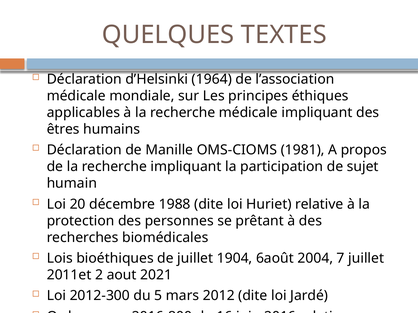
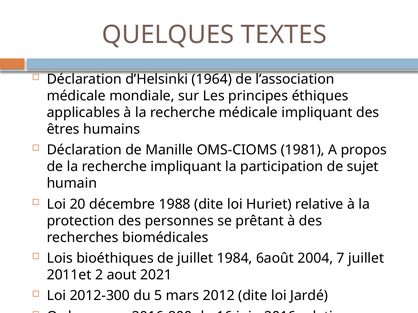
1904: 1904 -> 1984
